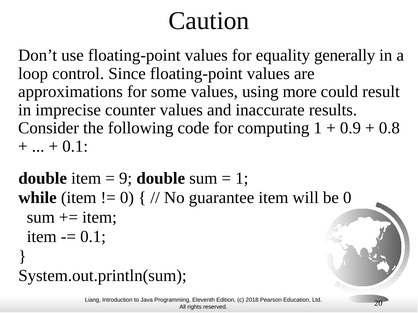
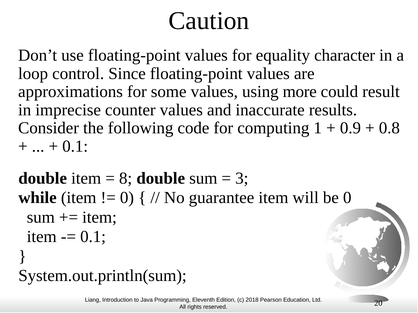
generally: generally -> character
9: 9 -> 8
1 at (242, 178): 1 -> 3
